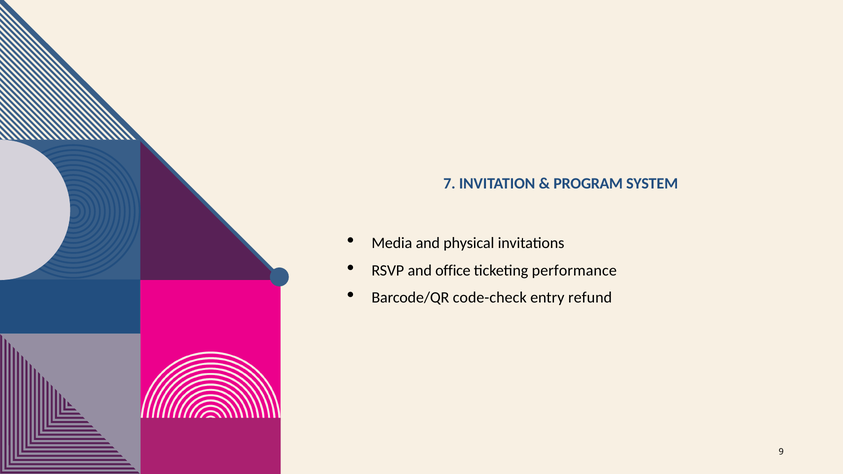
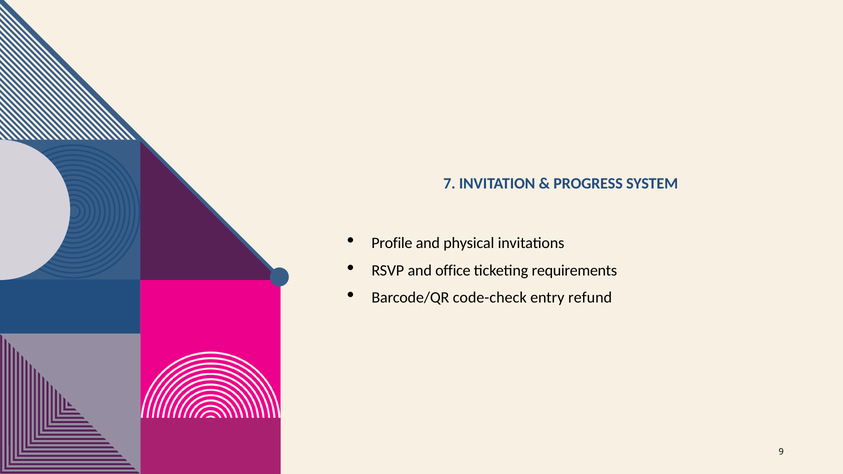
PROGRAM: PROGRAM -> PROGRESS
Media: Media -> Profile
performance: performance -> requirements
